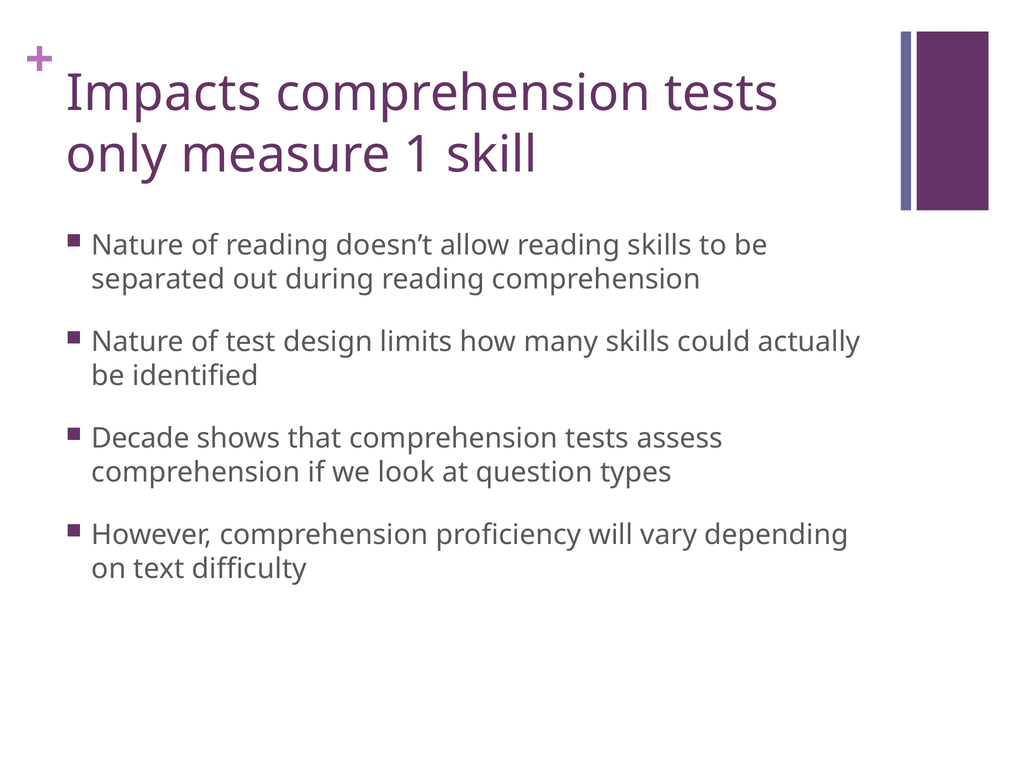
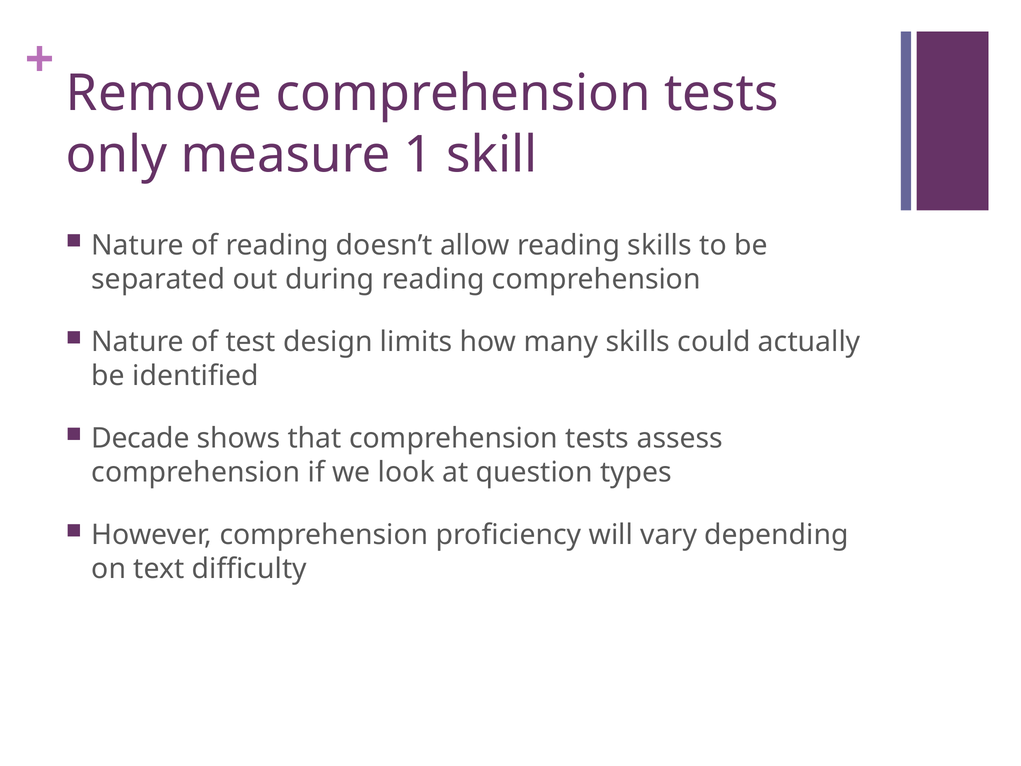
Impacts: Impacts -> Remove
